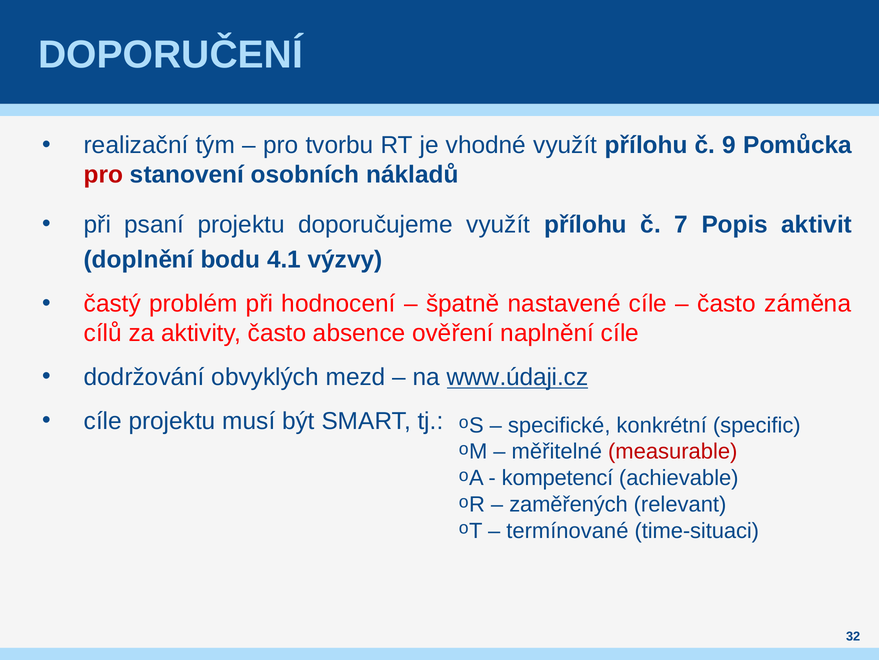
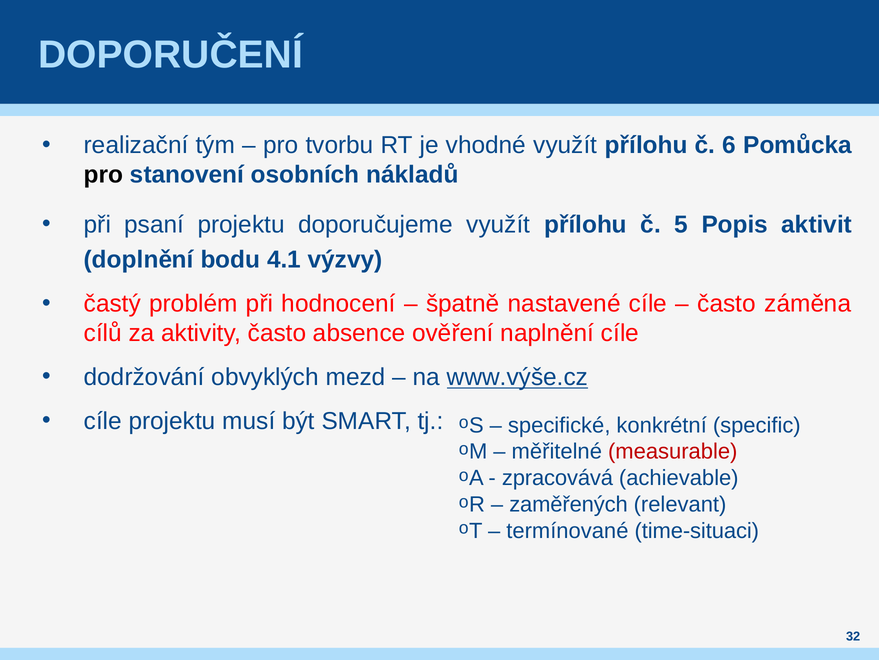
9: 9 -> 6
pro at (104, 175) colour: red -> black
7: 7 -> 5
www.údaji.cz: www.údaji.cz -> www.výše.cz
kompetencí: kompetencí -> zpracovává
